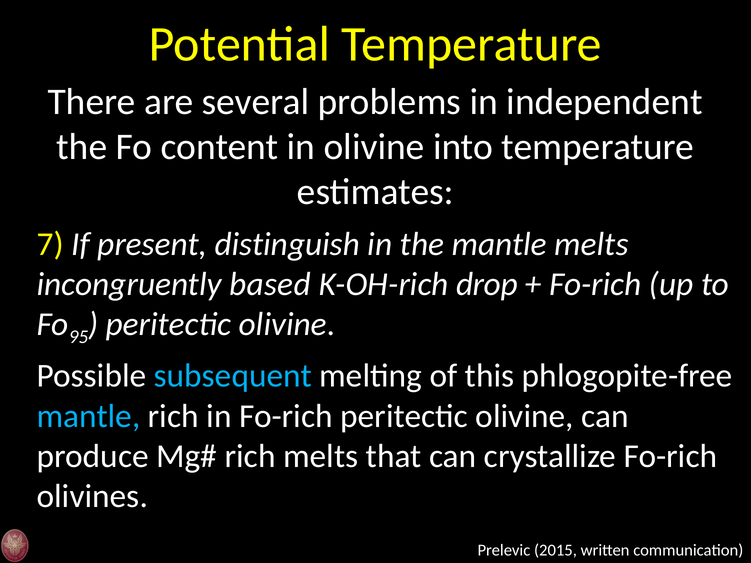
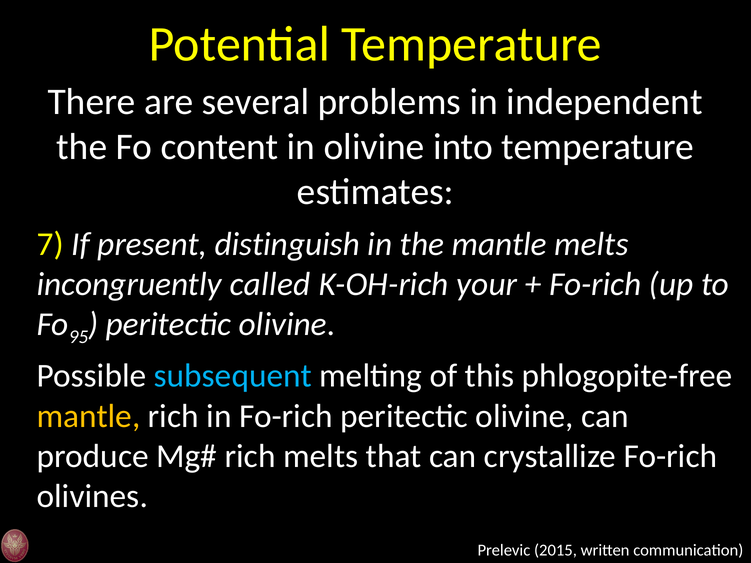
based: based -> called
drop: drop -> your
mantle at (89, 416) colour: light blue -> yellow
